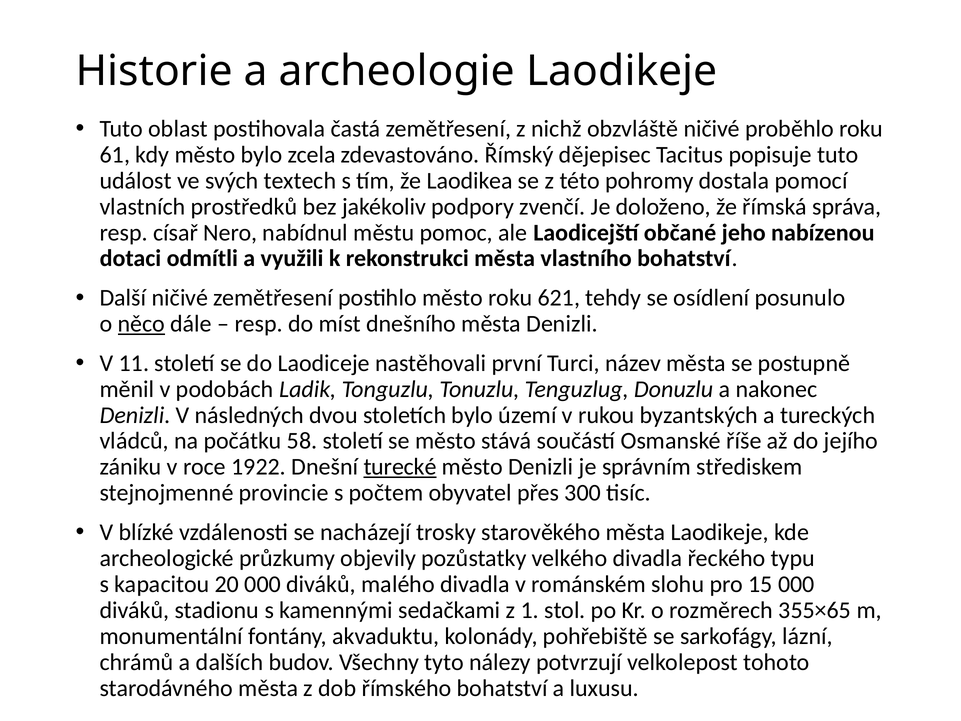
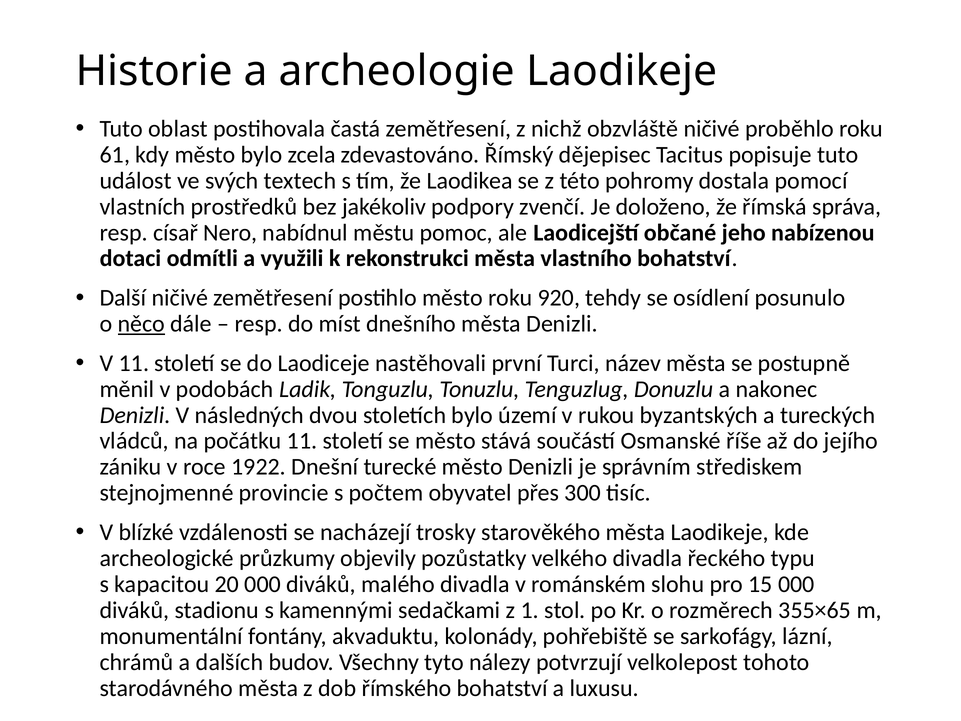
621: 621 -> 920
počátku 58: 58 -> 11
turecké underline: present -> none
